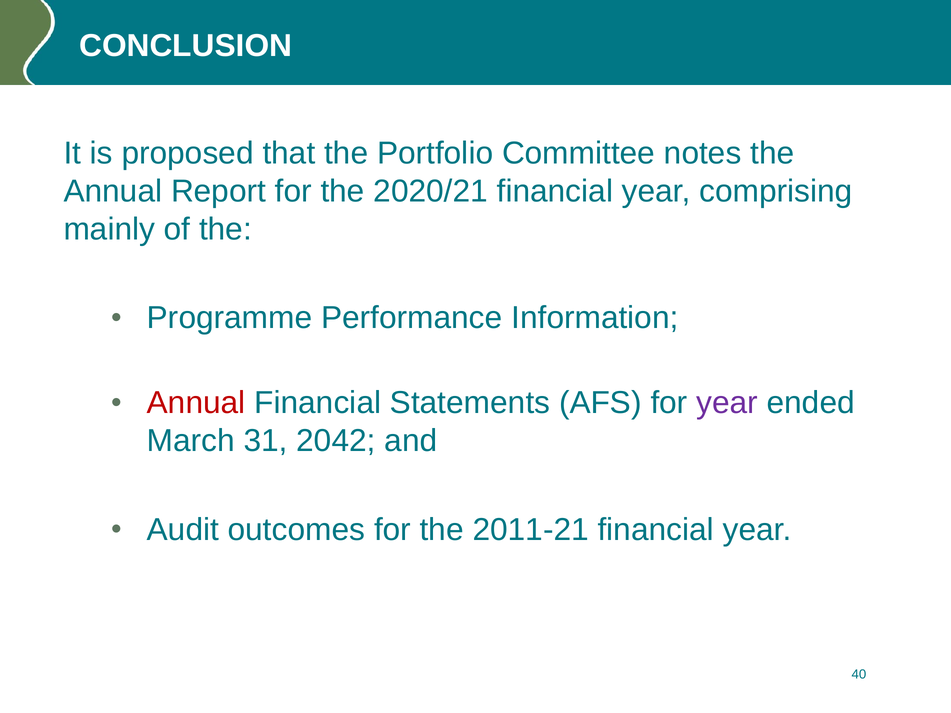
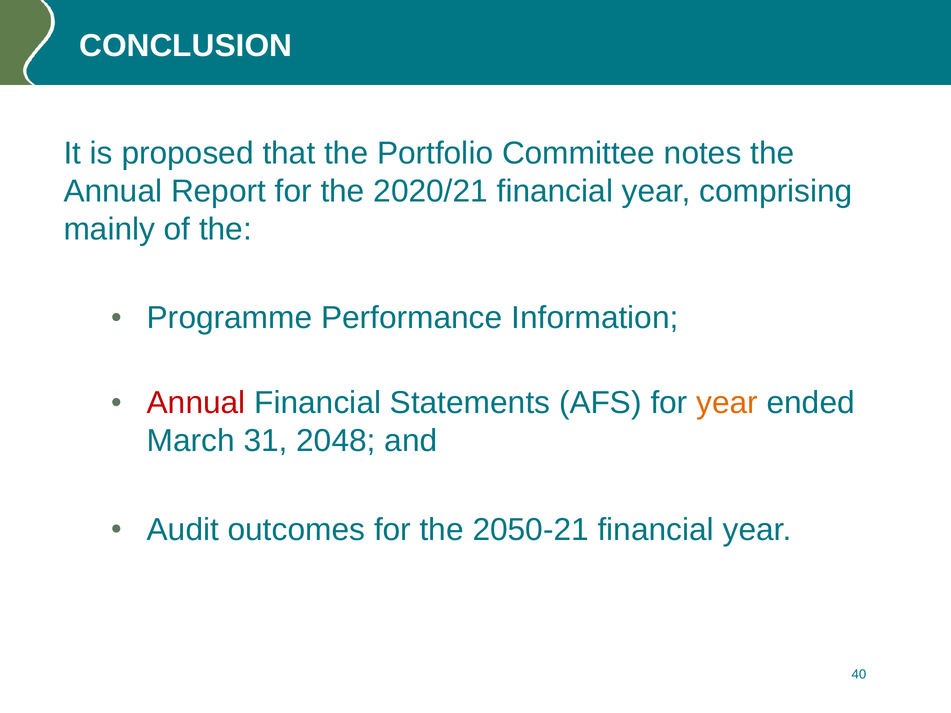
year at (727, 403) colour: purple -> orange
2042: 2042 -> 2048
2011-21: 2011-21 -> 2050-21
